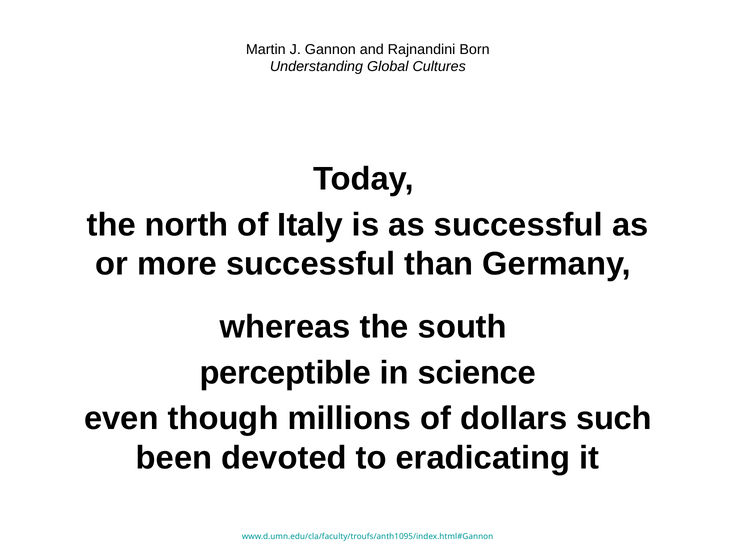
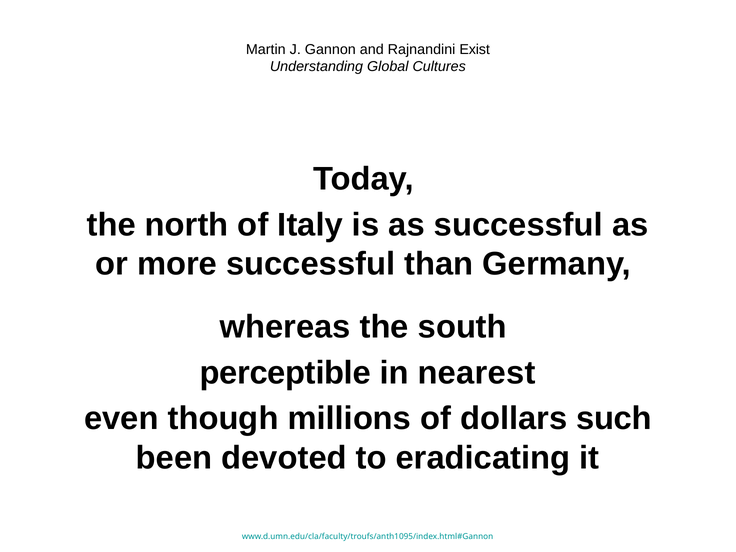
Born: Born -> Exist
science: science -> nearest
